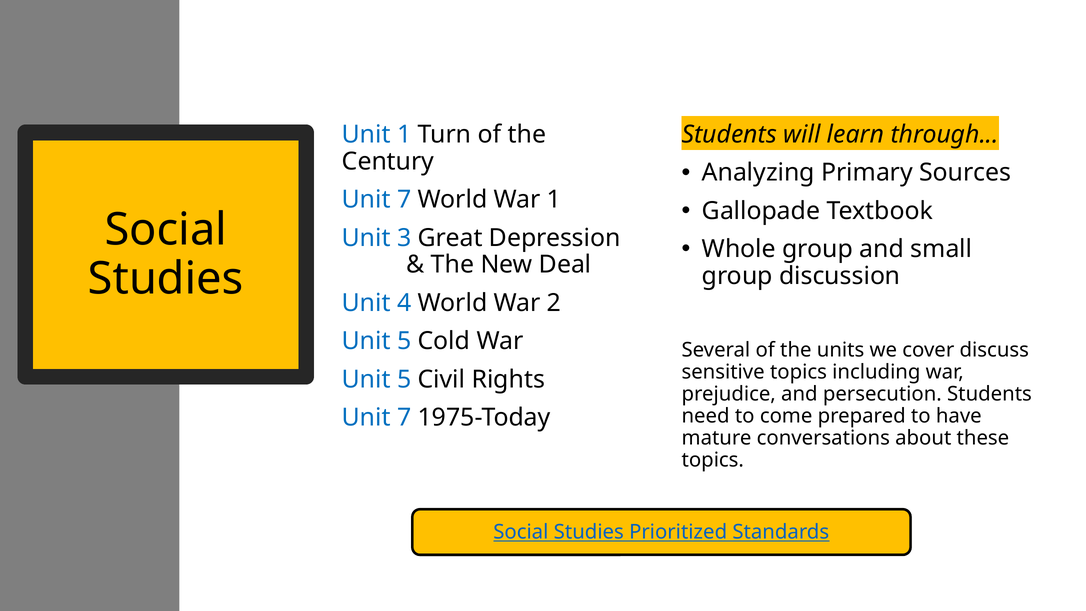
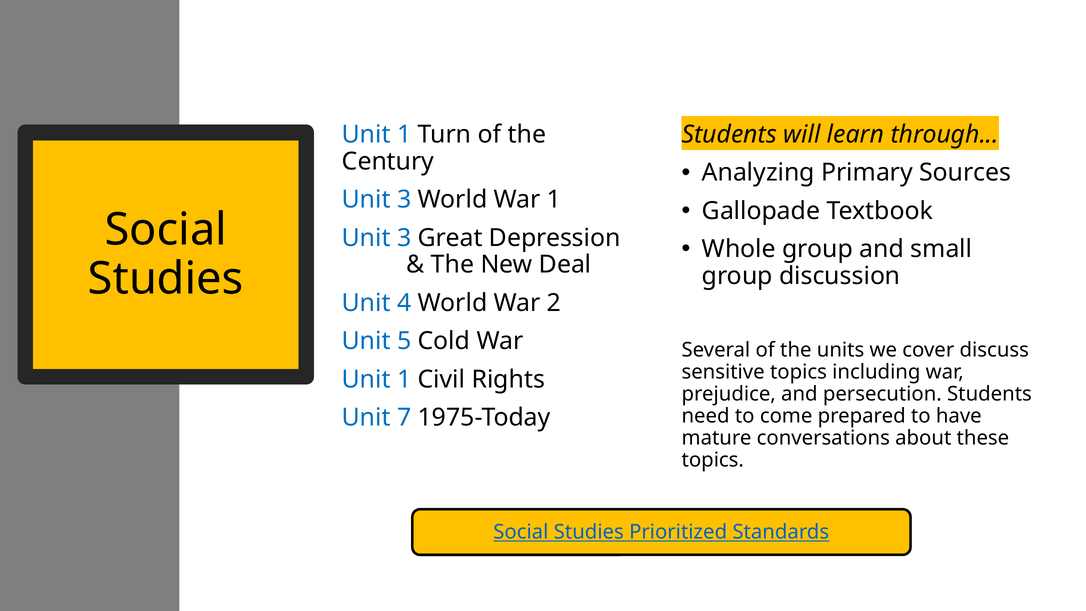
7 at (404, 200): 7 -> 3
5 at (404, 379): 5 -> 1
